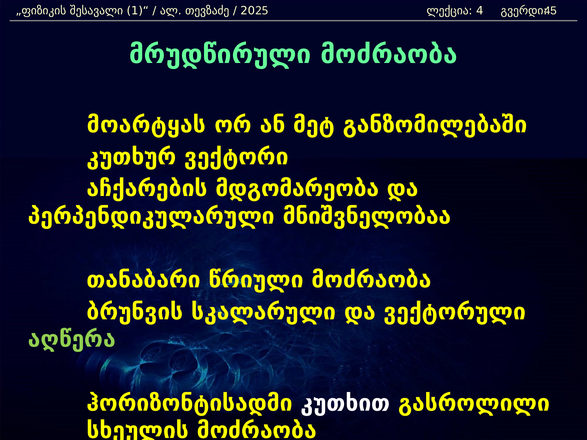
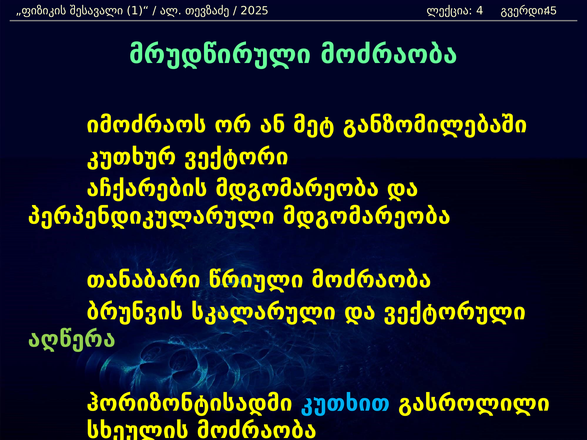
მოარტყას: მოარტყას -> იმოძრაოს
პერპენდიკულარული მნიშვნელობაა: მნიშვნელობაა -> მდგომარეობა
კუთხით colour: white -> light blue
